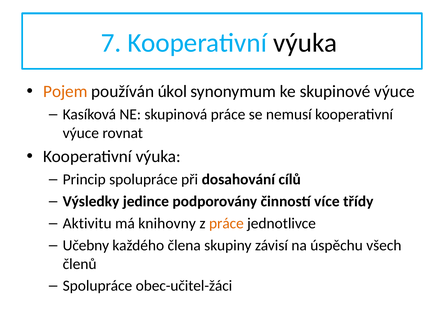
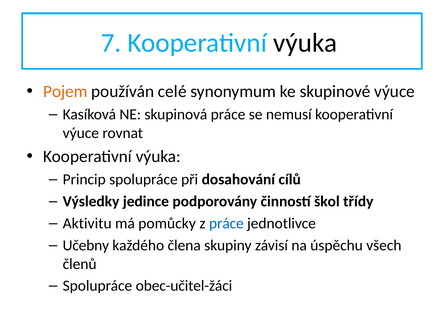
úkol: úkol -> celé
více: více -> škol
knihovny: knihovny -> pomůcky
práce at (226, 223) colour: orange -> blue
